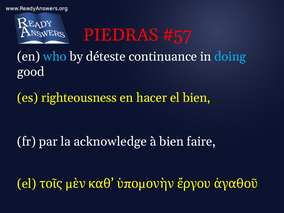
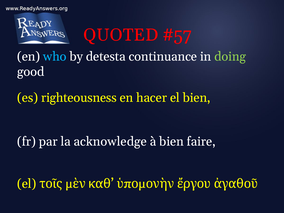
PIEDRAS: PIEDRAS -> QUOTED
déteste: déteste -> detesta
doing colour: light blue -> light green
